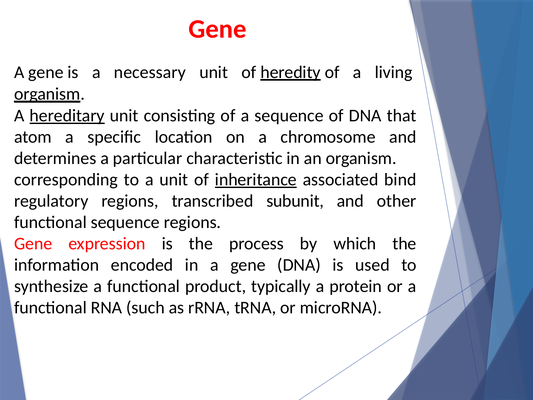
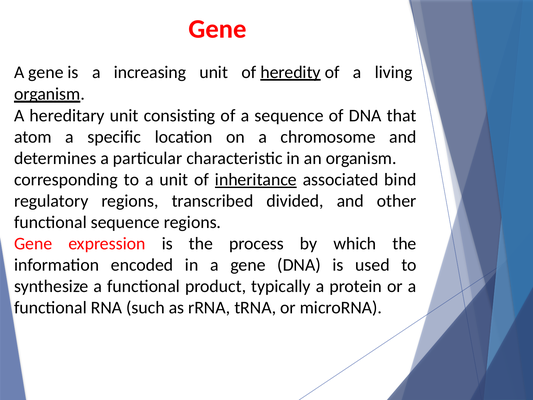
necessary: necessary -> increasing
hereditary underline: present -> none
subunit: subunit -> divided
